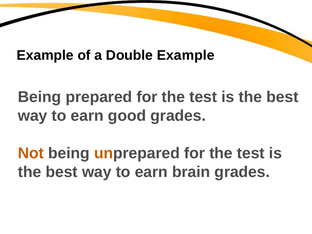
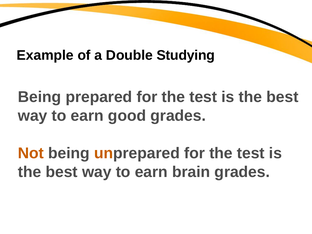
Double Example: Example -> Studying
